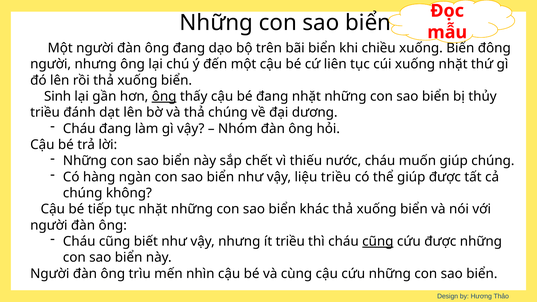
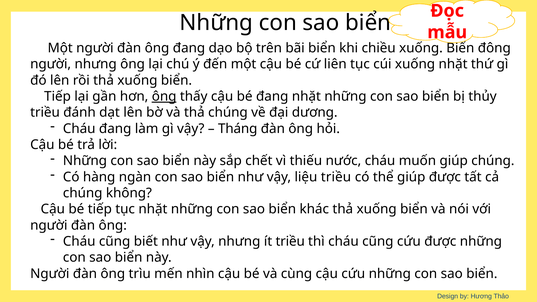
Sinh at (58, 96): Sinh -> Tiếp
Nhóm: Nhóm -> Tháng
cũng at (378, 241) underline: present -> none
